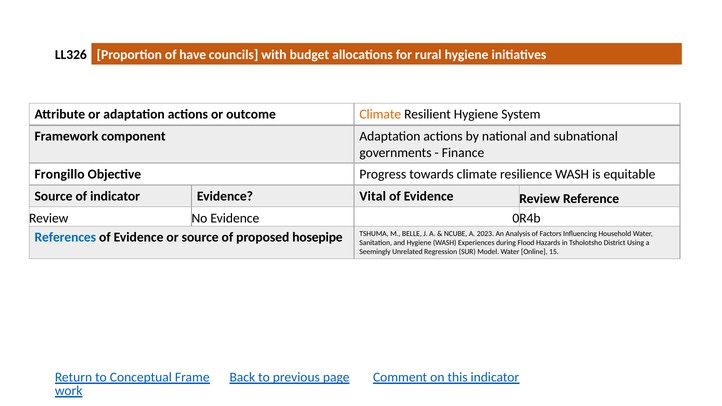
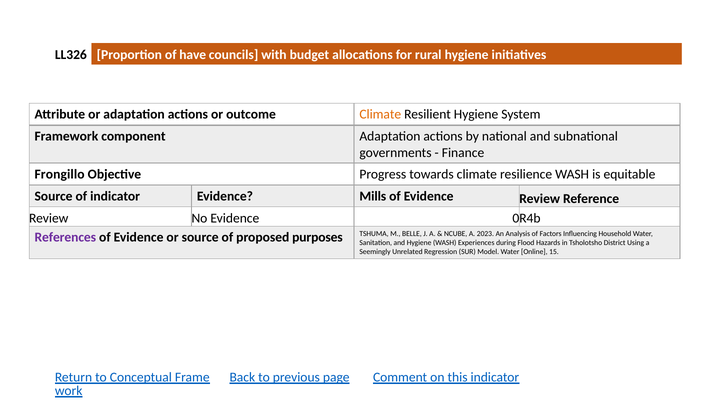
Vital: Vital -> Mills
References colour: blue -> purple
hosepipe: hosepipe -> purposes
